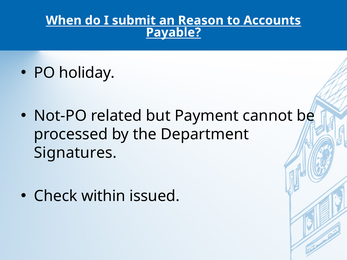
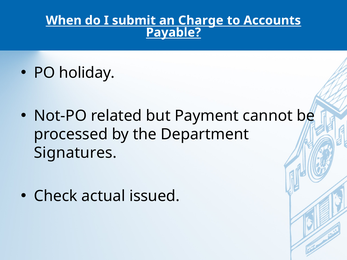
Reason: Reason -> Charge
within: within -> actual
